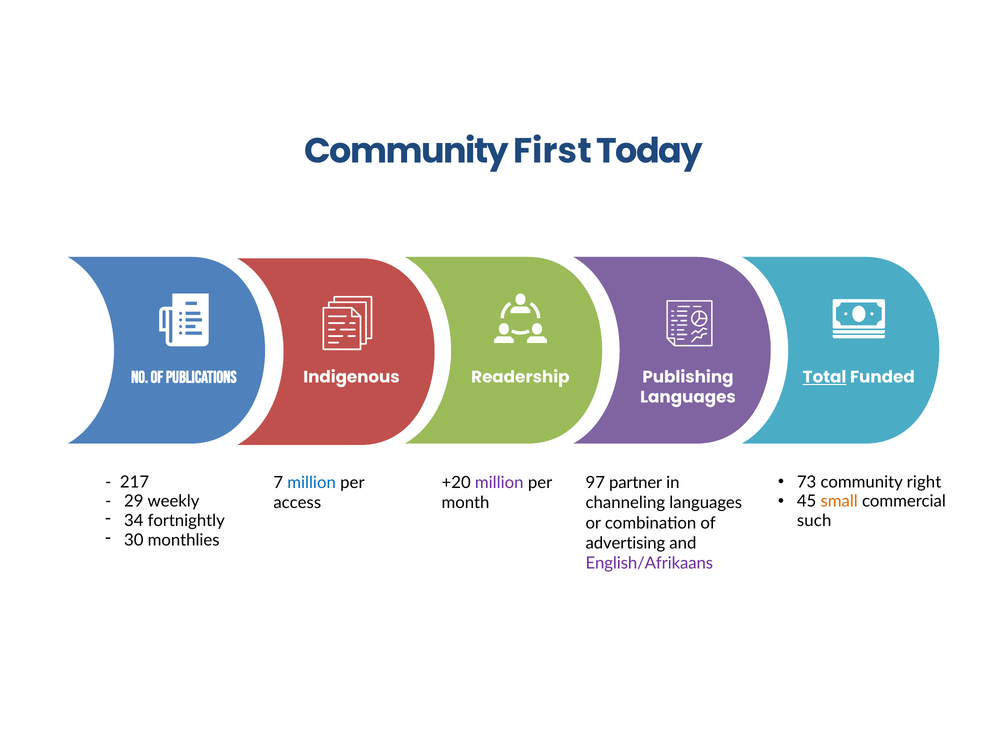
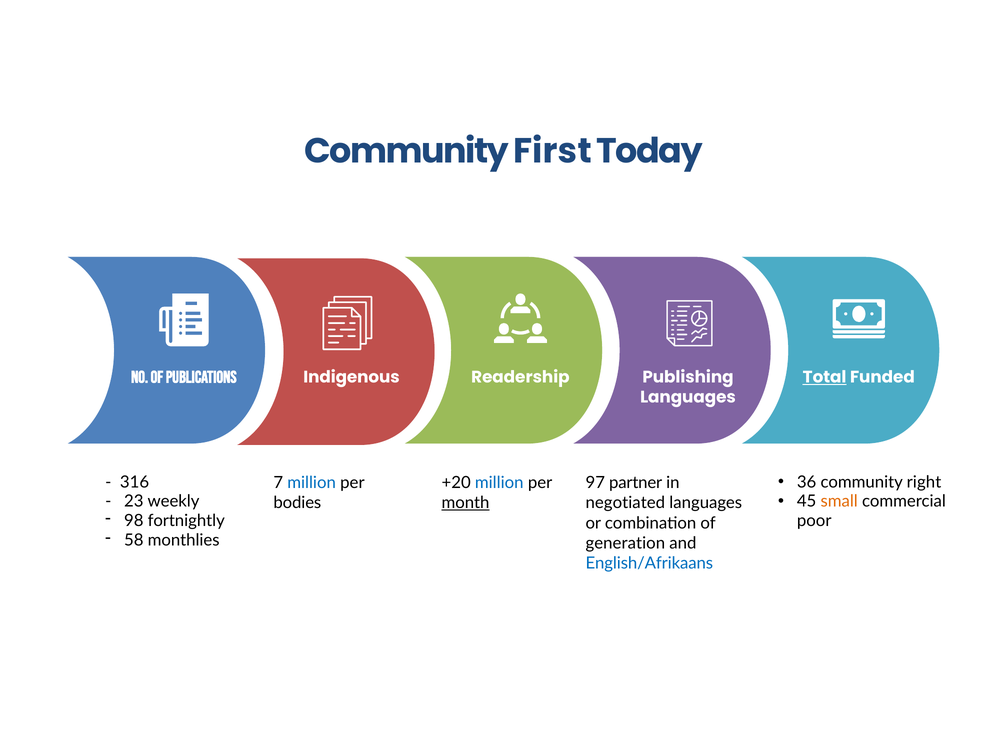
73: 73 -> 36
217: 217 -> 316
million at (499, 483) colour: purple -> blue
29: 29 -> 23
access: access -> bodies
month underline: none -> present
channeling: channeling -> negotiated
34: 34 -> 98
such: such -> poor
30: 30 -> 58
advertising: advertising -> generation
English/Afrikaans colour: purple -> blue
